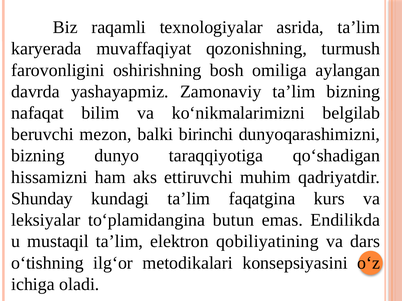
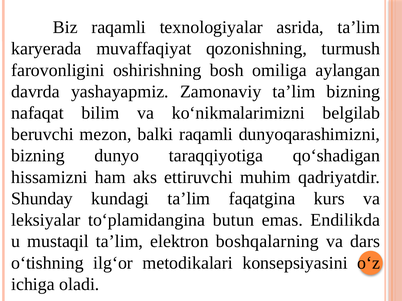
balki birinchi: birinchi -> raqamli
qobiliyatining: qobiliyatining -> boshqalarning
